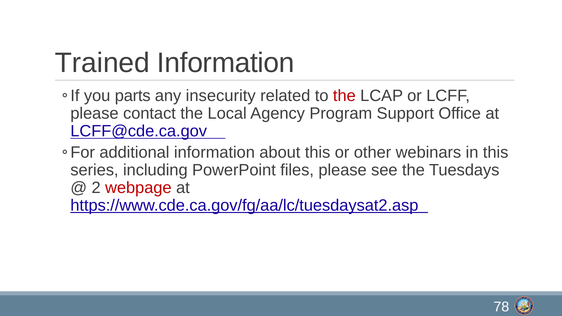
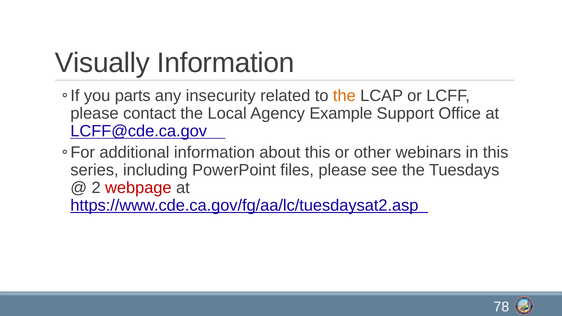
Trained: Trained -> Visually
the at (344, 96) colour: red -> orange
Program: Program -> Example
